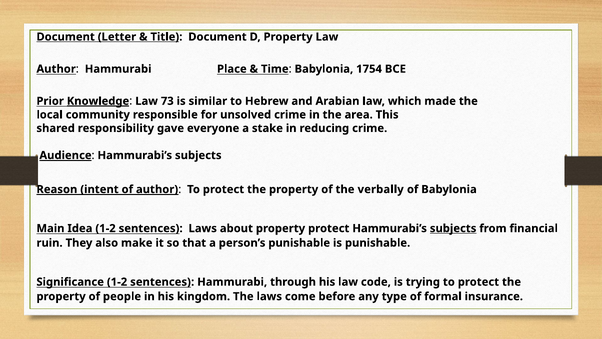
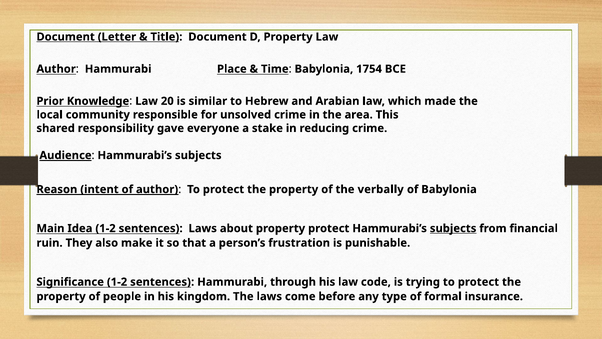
Knowledge underline: present -> none
73: 73 -> 20
person’s punishable: punishable -> frustration
